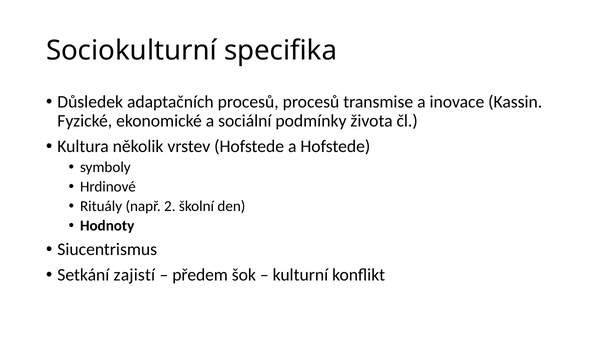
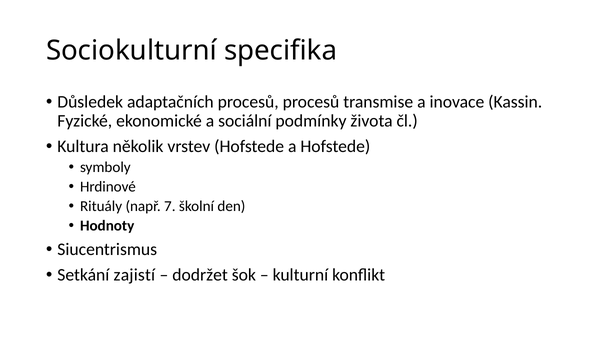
2: 2 -> 7
předem: předem -> dodržet
